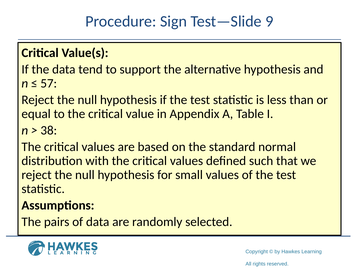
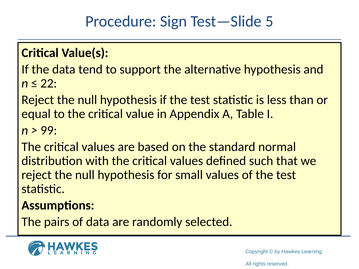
9: 9 -> 5
57: 57 -> 22
38: 38 -> 99
